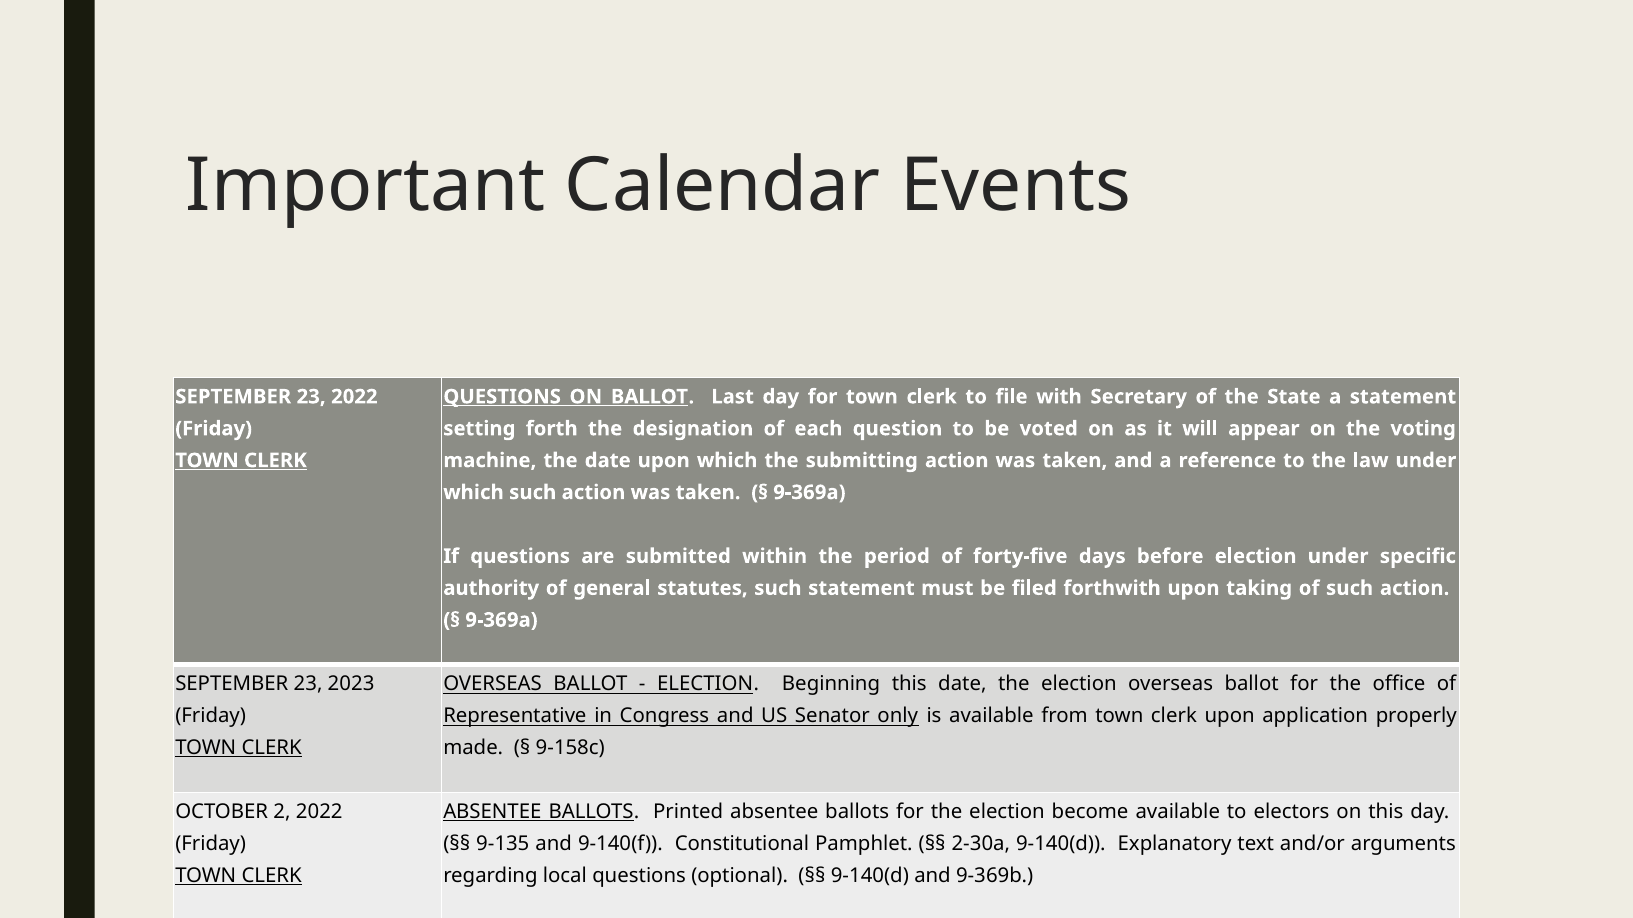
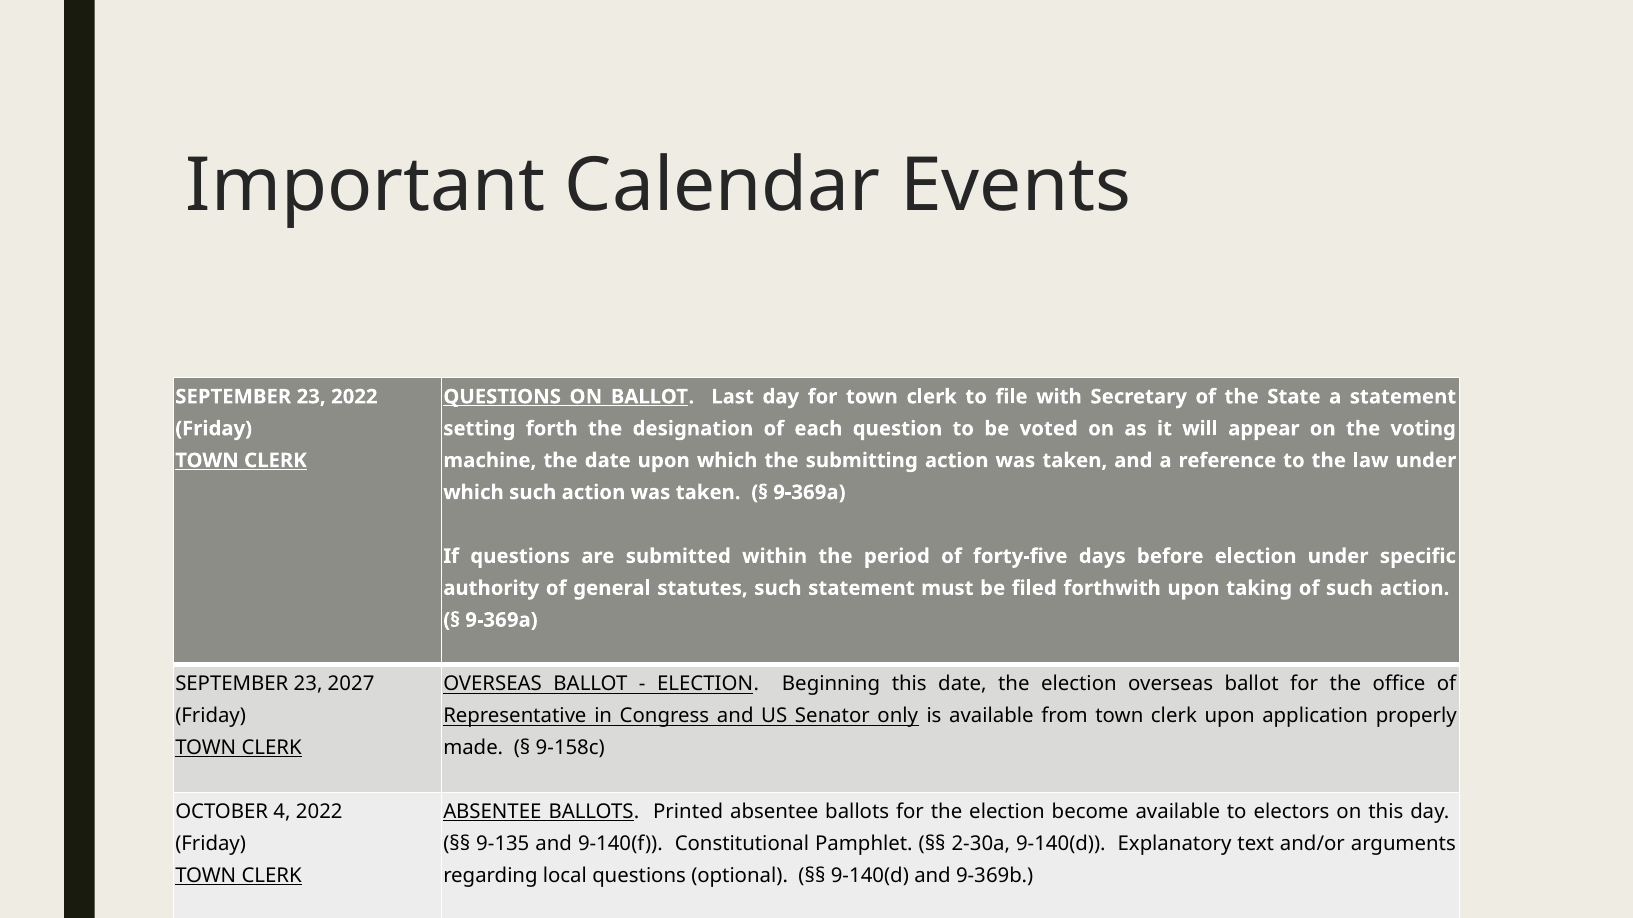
2023: 2023 -> 2027
2: 2 -> 4
